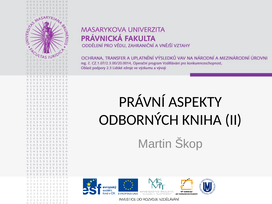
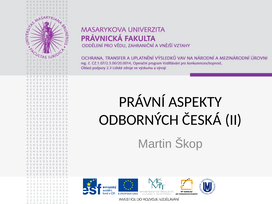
KNIHA: KNIHA -> ČESKÁ
